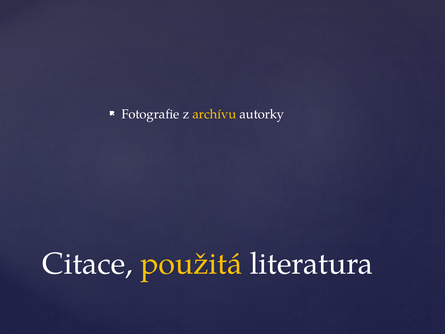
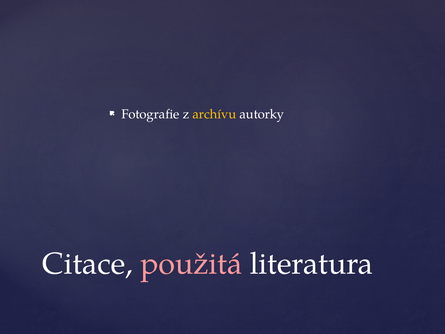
použitá colour: yellow -> pink
